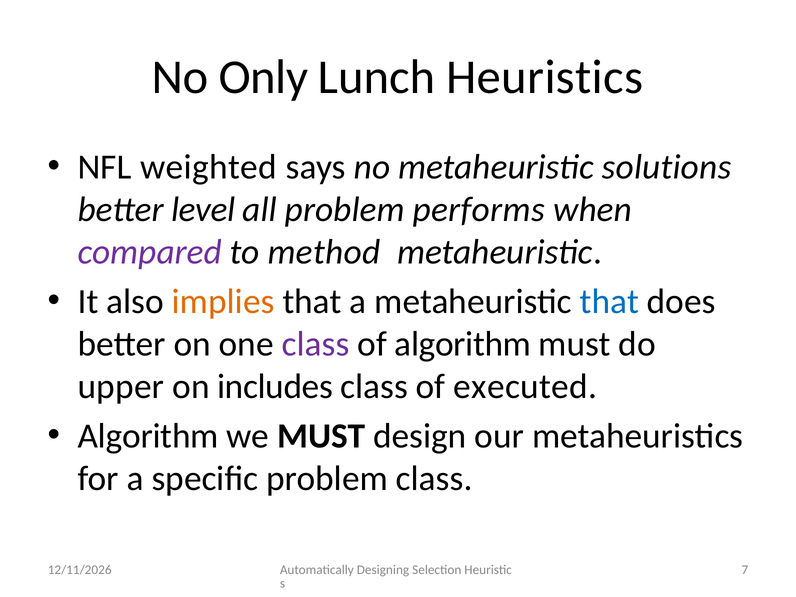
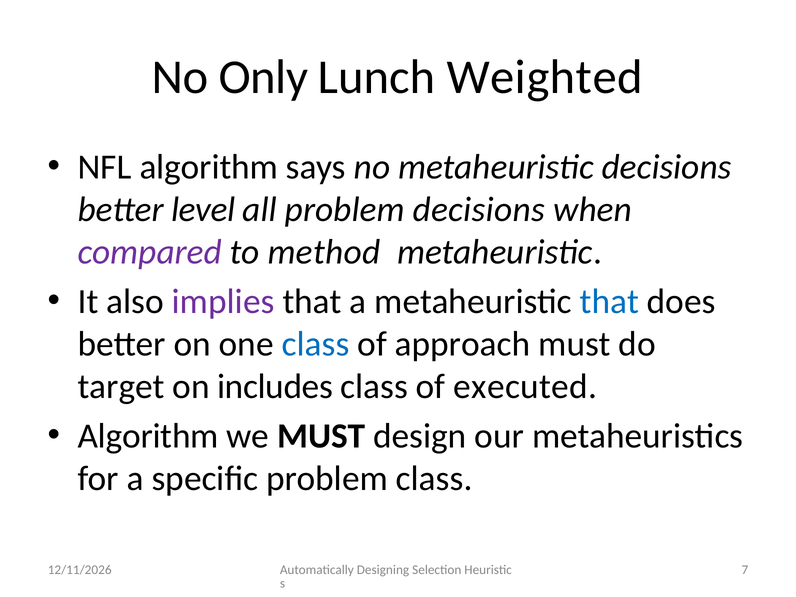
Heuristics: Heuristics -> Weighted
NFL weighted: weighted -> algorithm
metaheuristic solutions: solutions -> decisions
problem performs: performs -> decisions
implies colour: orange -> purple
class at (316, 344) colour: purple -> blue
of algorithm: algorithm -> approach
upper: upper -> target
